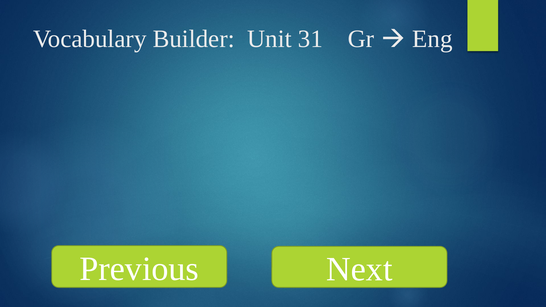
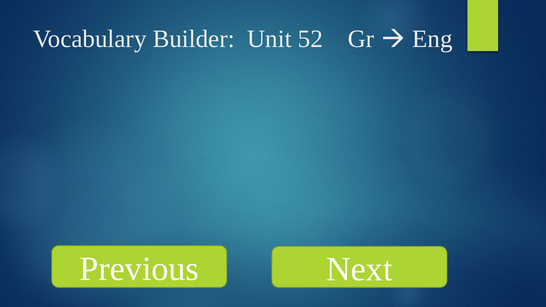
31: 31 -> 52
